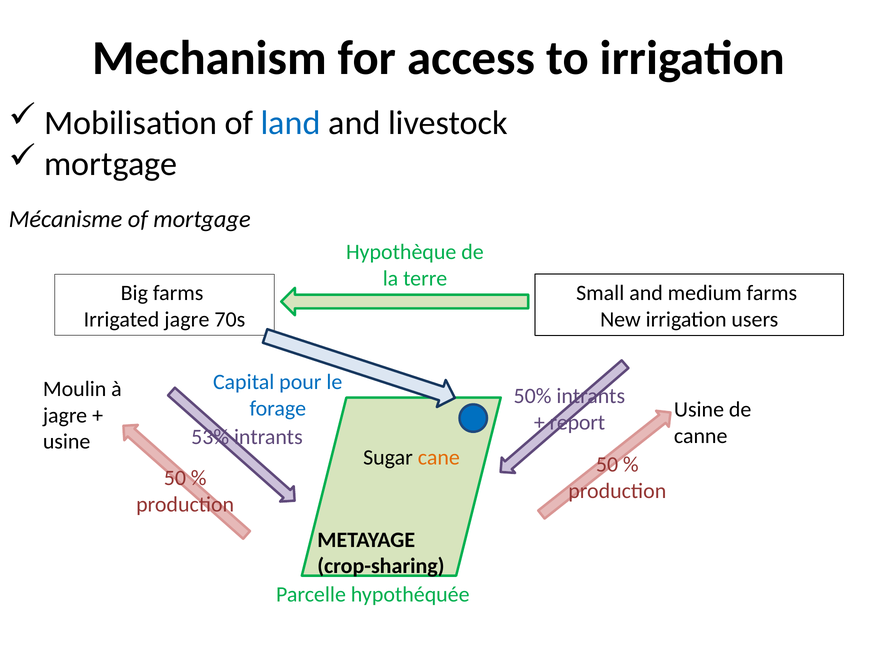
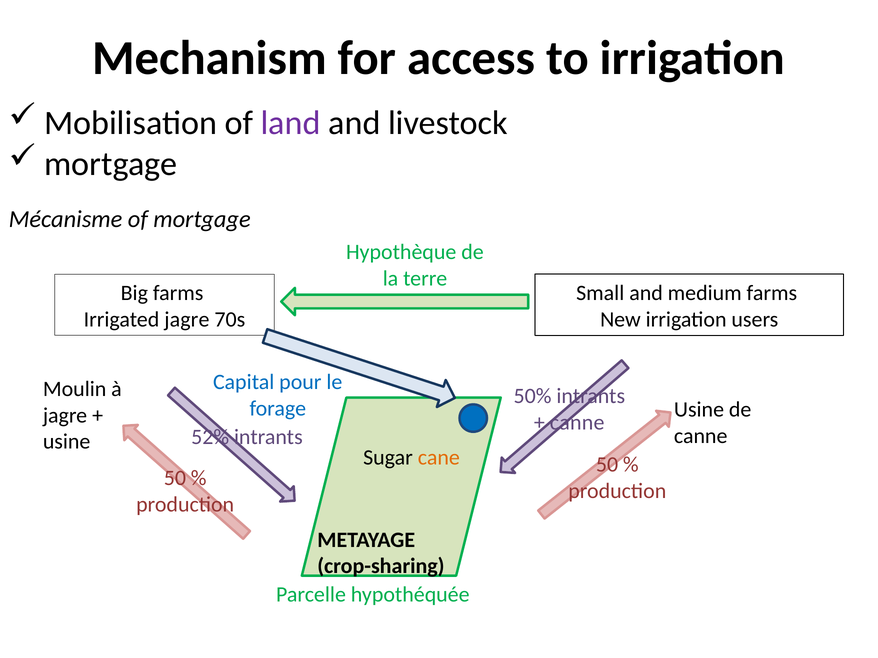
land colour: blue -> purple
report at (577, 423): report -> canne
53%: 53% -> 52%
